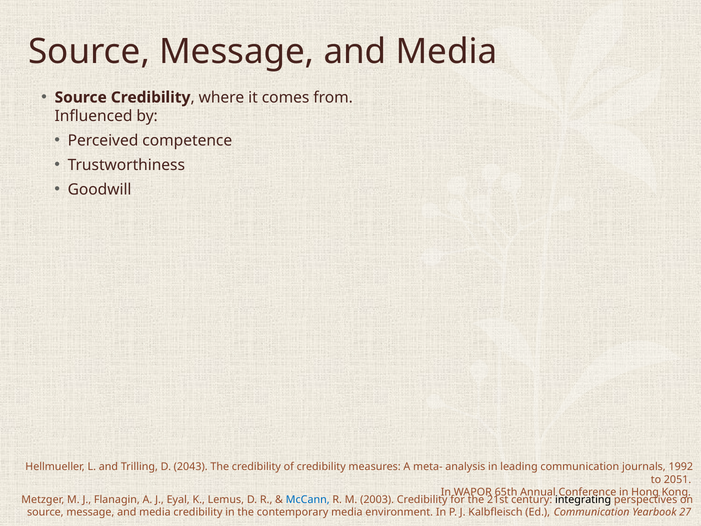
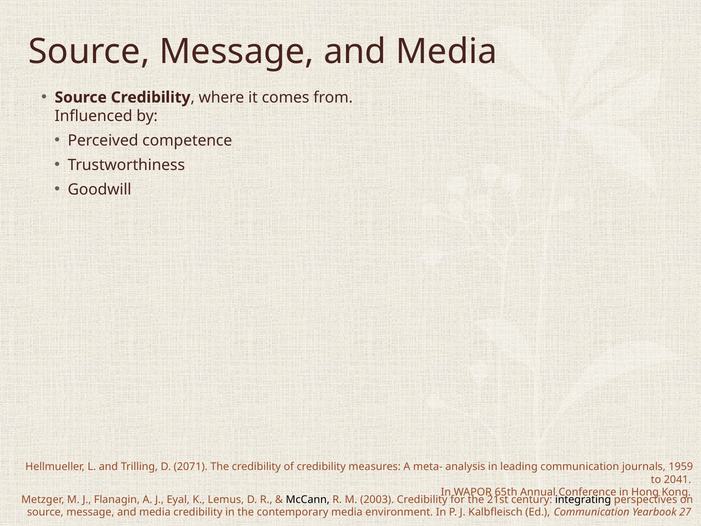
2043: 2043 -> 2071
1992: 1992 -> 1959
2051: 2051 -> 2041
McCann colour: blue -> black
